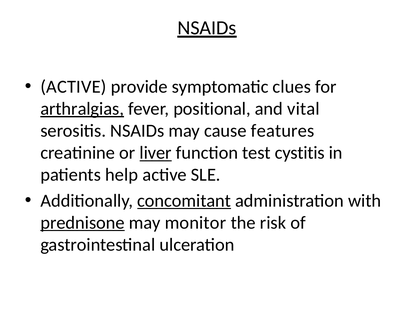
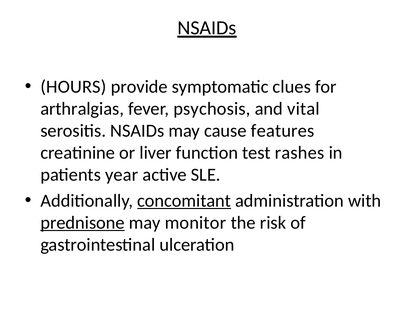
ACTIVE at (73, 87): ACTIVE -> HOURS
arthralgias underline: present -> none
positional: positional -> psychosis
liver underline: present -> none
cystitis: cystitis -> rashes
help: help -> year
